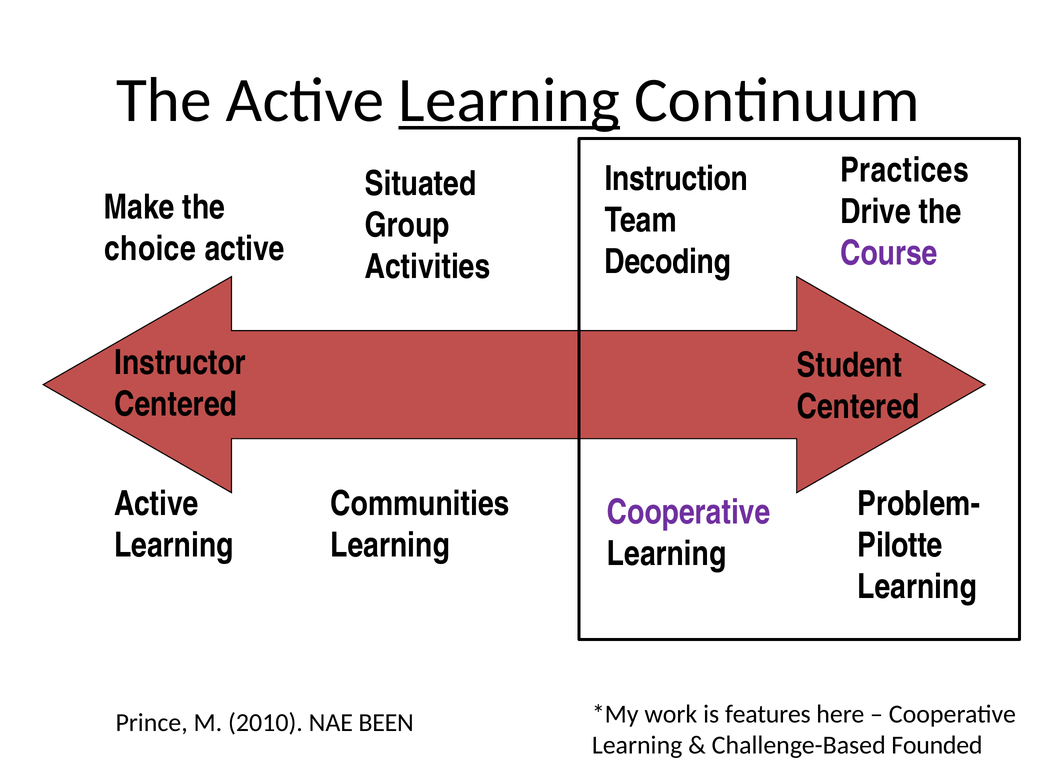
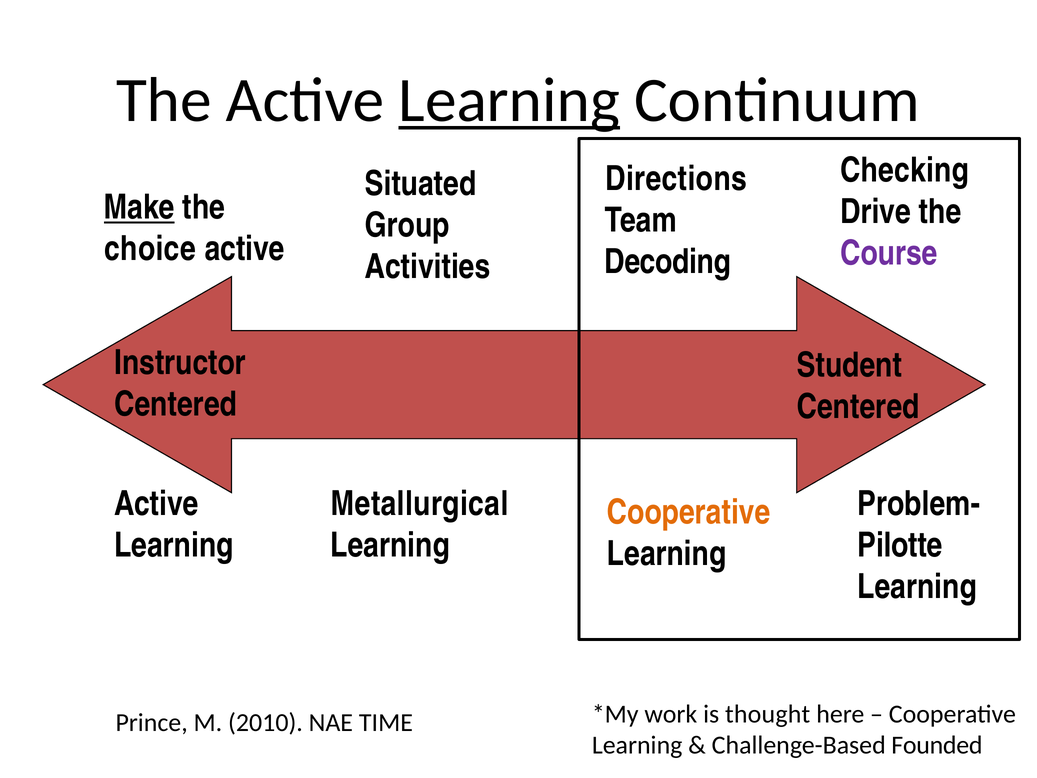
Practices: Practices -> Checking
Instruction: Instruction -> Directions
Make underline: none -> present
Communities: Communities -> Metallurgical
Cooperative at (689, 512) colour: purple -> orange
BEEN: BEEN -> TIME
features: features -> thought
